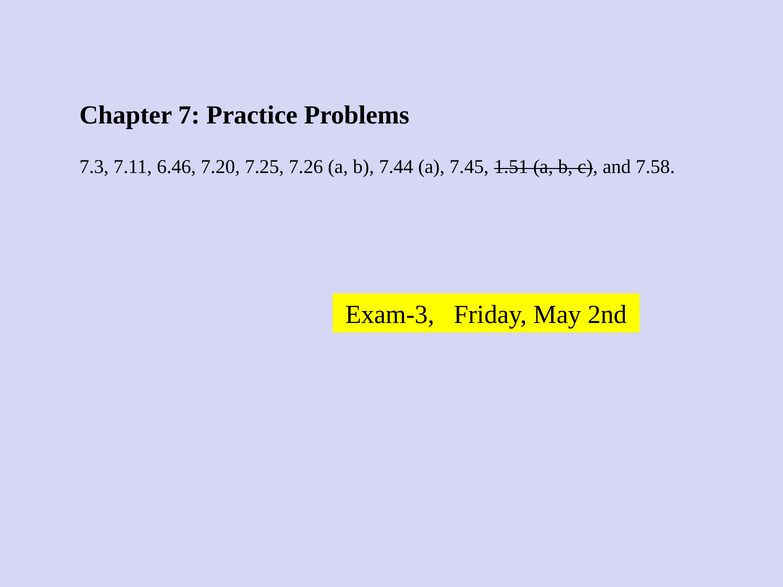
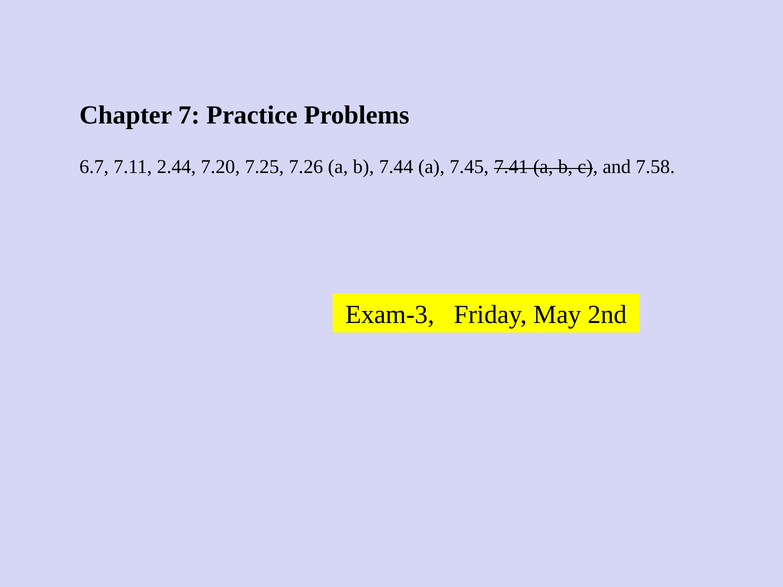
7.3: 7.3 -> 6.7
6.46: 6.46 -> 2.44
1.51: 1.51 -> 7.41
